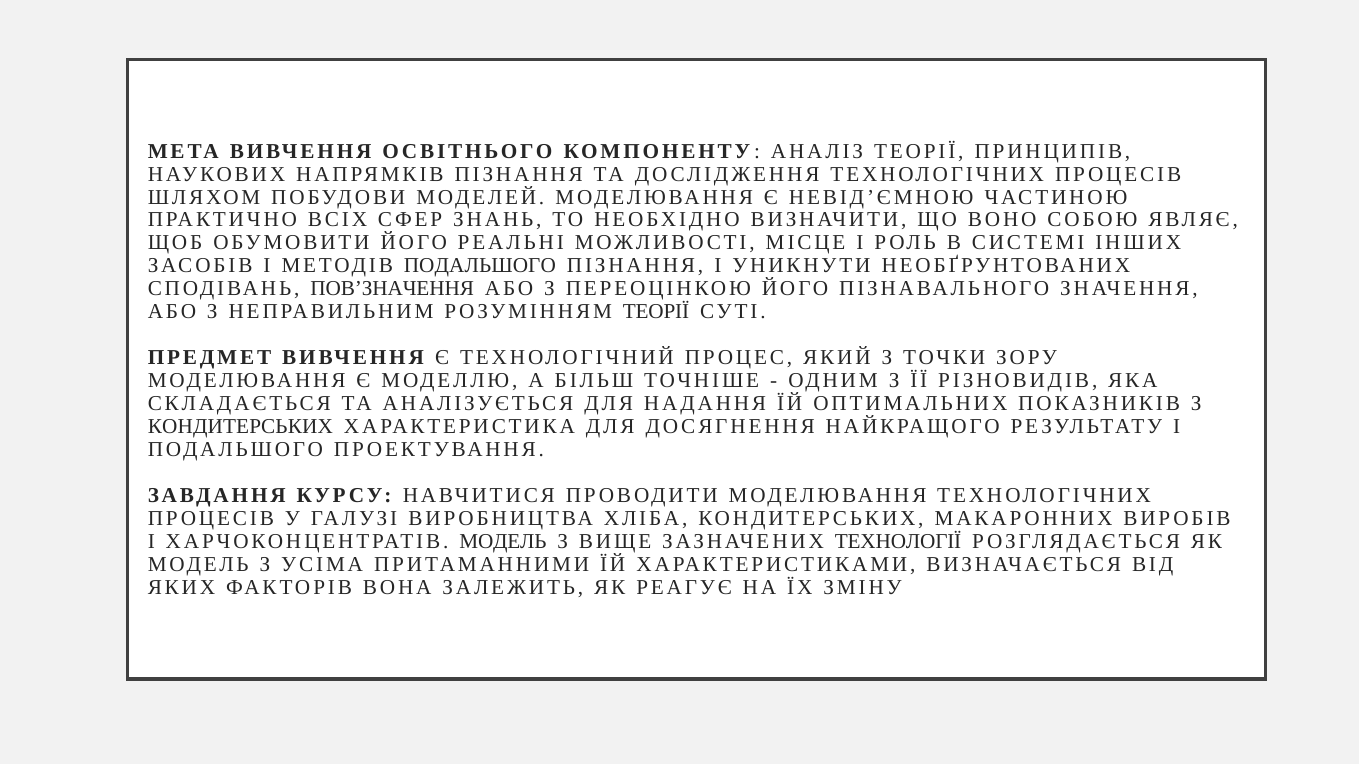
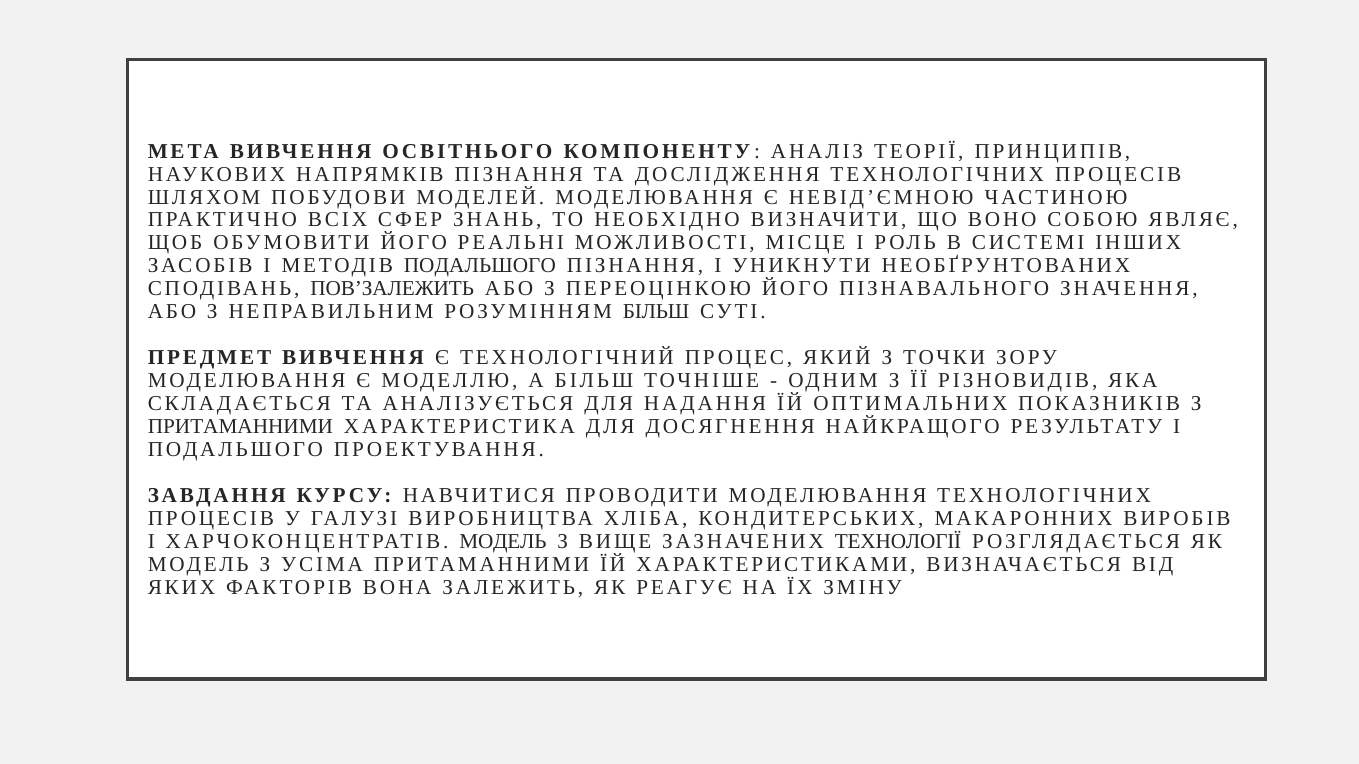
ПОВ’ЗНАЧЕННЯ: ПОВ’ЗНАЧЕННЯ -> ПОВ’ЗАЛЕЖИТЬ
РОЗУМІННЯМ ТЕОРІЇ: ТЕОРІЇ -> БІЛЬШ
КОНДИТЕРСЬКИХ at (240, 427): КОНДИТЕРСЬКИХ -> ПРИТАМАННИМИ
